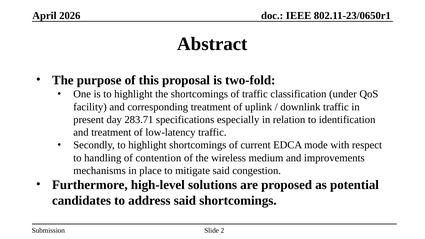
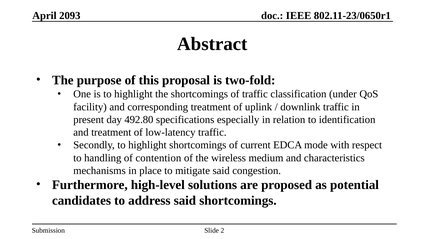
2026: 2026 -> 2093
283.71: 283.71 -> 492.80
improvements: improvements -> characteristics
